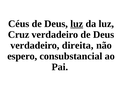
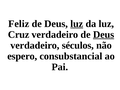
Céus: Céus -> Feliz
Deus at (104, 35) underline: none -> present
direita: direita -> séculos
